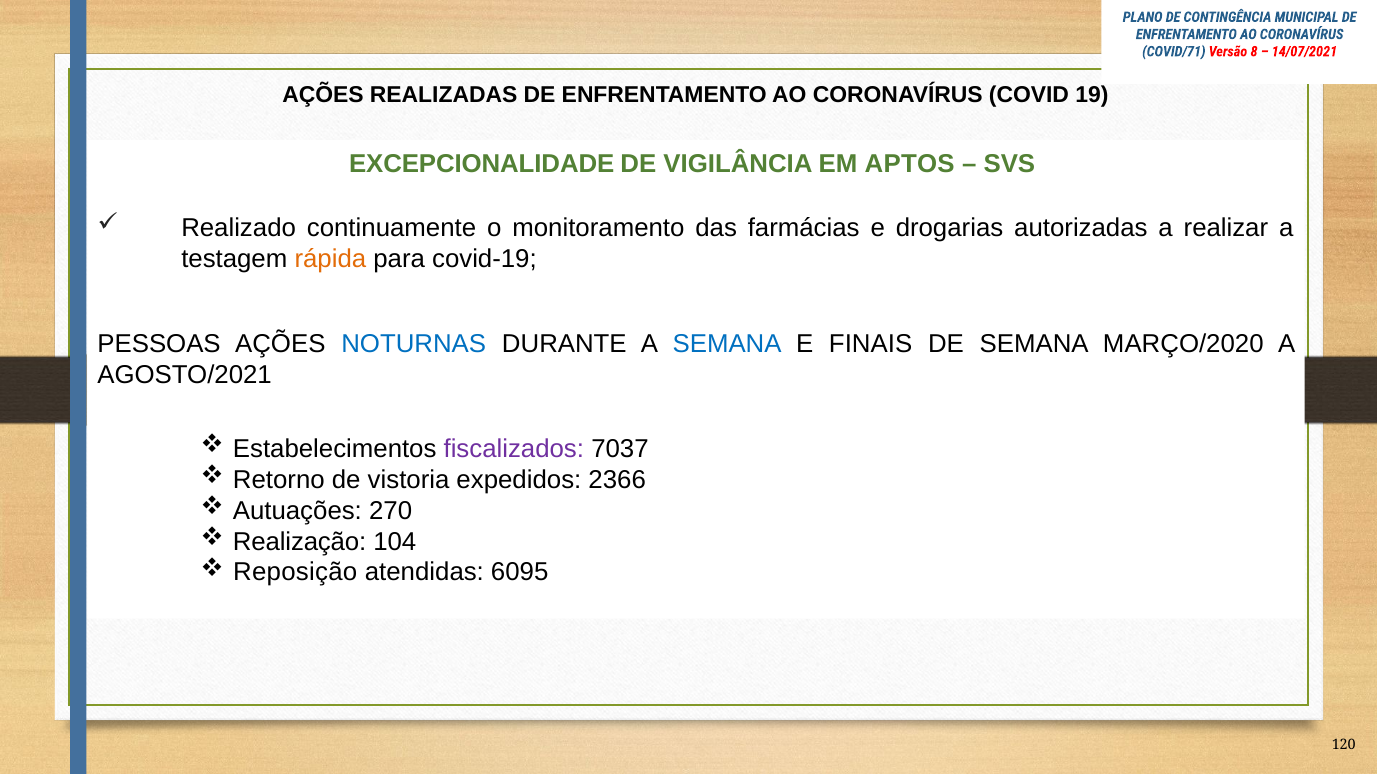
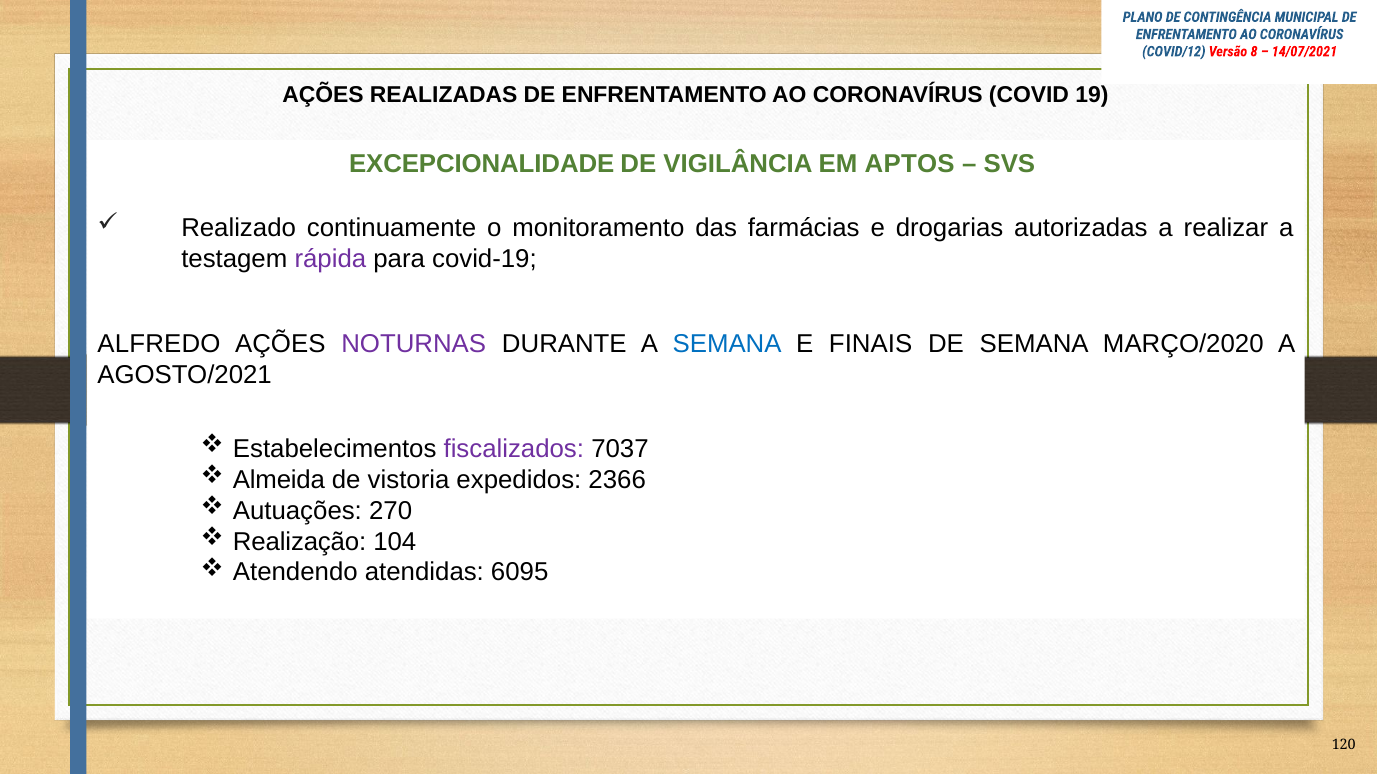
COVID/71: COVID/71 -> COVID/12
rápida colour: orange -> purple
PESSOAS: PESSOAS -> ALFREDO
NOTURNAS colour: blue -> purple
Retorno: Retorno -> Almeida
Reposição: Reposição -> Atendendo
